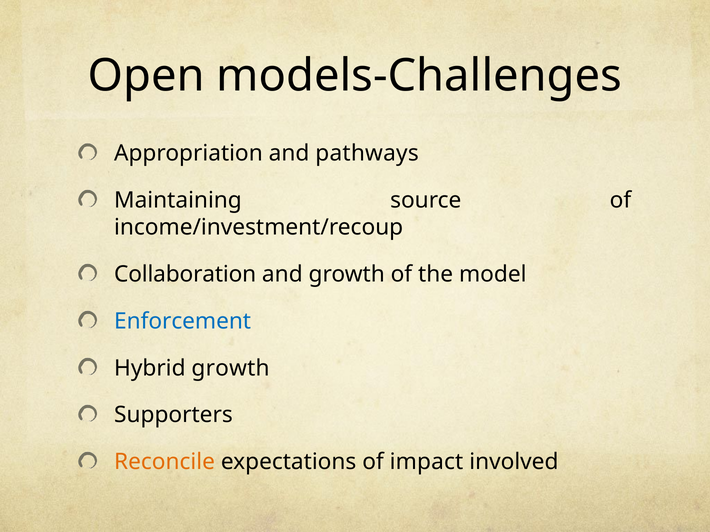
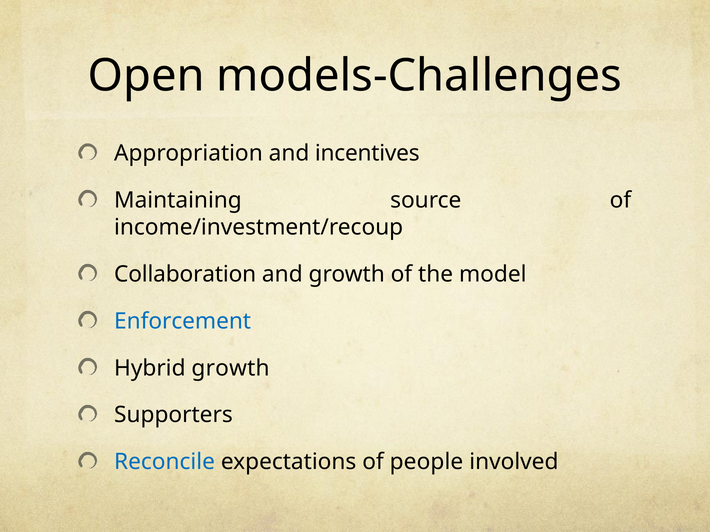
pathways: pathways -> incentives
Reconcile colour: orange -> blue
impact: impact -> people
